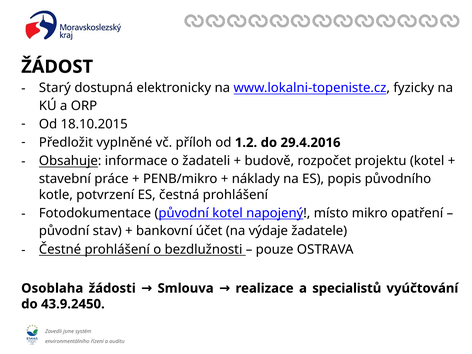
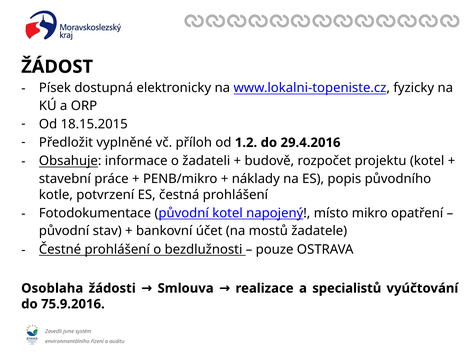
Starý: Starý -> Písek
18.10.2015: 18.10.2015 -> 18.15.2015
výdaje: výdaje -> mostů
43.9.2450: 43.9.2450 -> 75.9.2016
